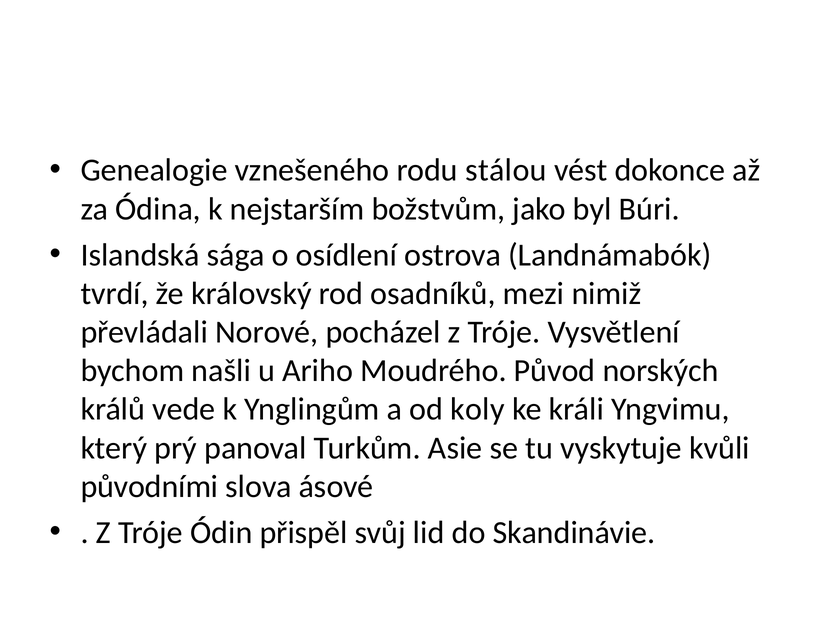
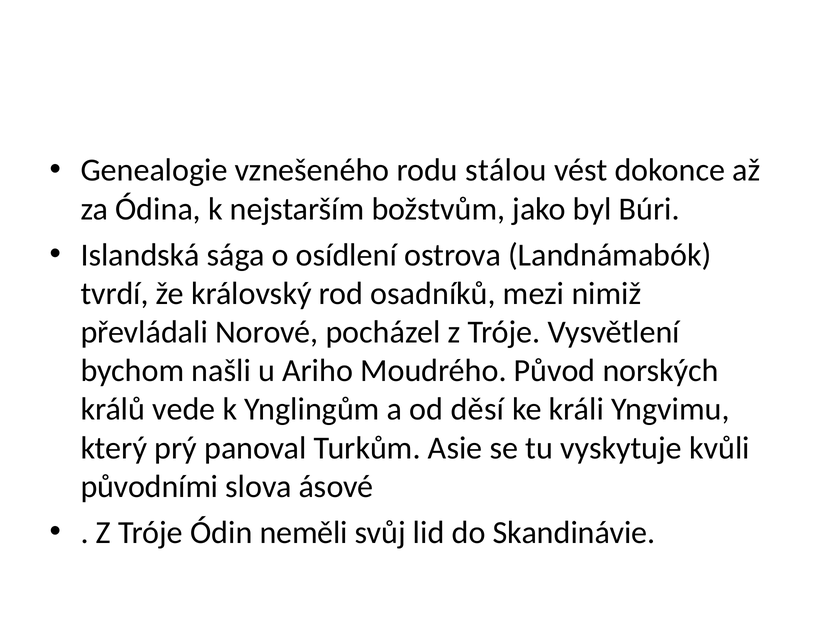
koly: koly -> děsí
přispěl: přispěl -> neměli
